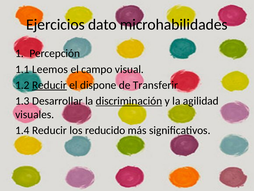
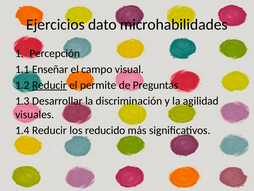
Leemos: Leemos -> Enseñar
dispone: dispone -> permite
Transferir: Transferir -> Preguntas
discriminación underline: present -> none
